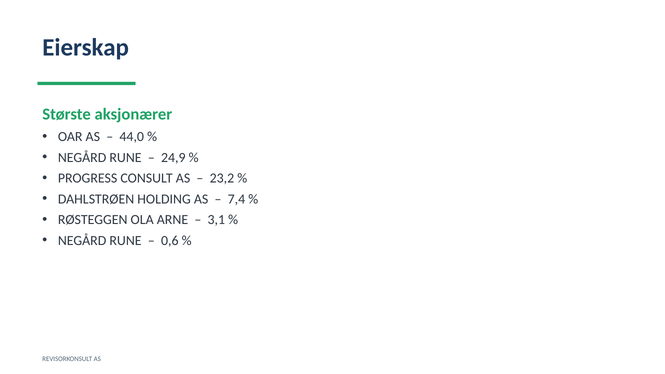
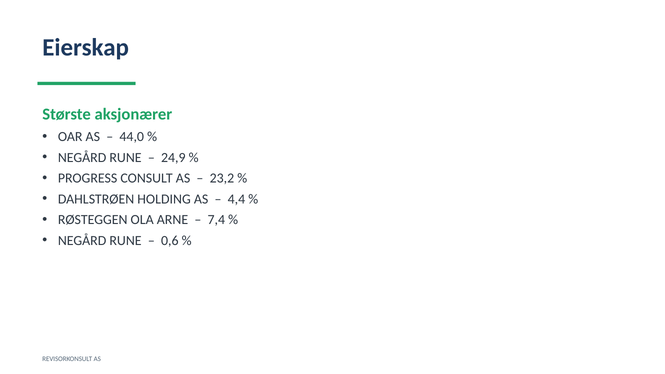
7,4: 7,4 -> 4,4
3,1: 3,1 -> 7,4
